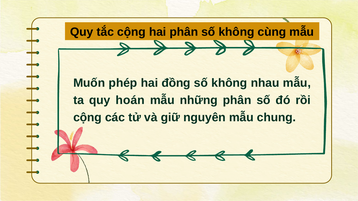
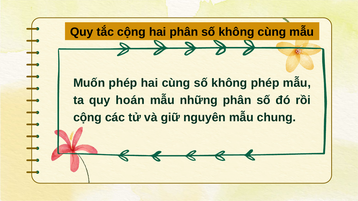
hai đồng: đồng -> cùng
không nhau: nhau -> phép
